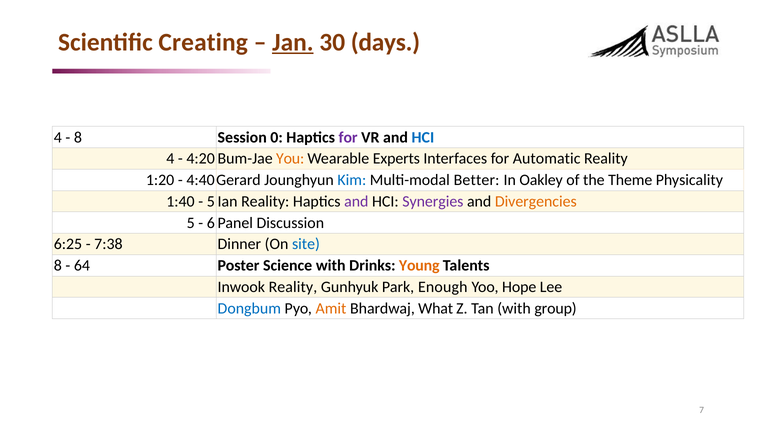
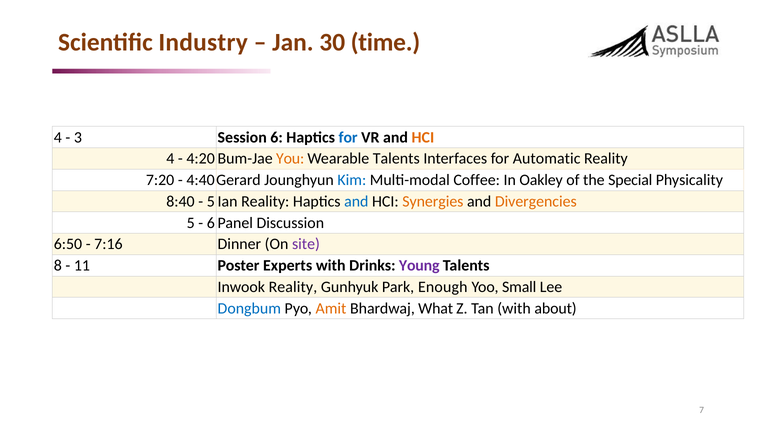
Creating: Creating -> Industry
Jan underline: present -> none
days: days -> time
8 at (78, 137): 8 -> 3
0: 0 -> 6
for at (348, 137) colour: purple -> blue
HCI at (423, 137) colour: blue -> orange
Wearable Experts: Experts -> Talents
1:20: 1:20 -> 7:20
Better: Better -> Coffee
Theme: Theme -> Special
1:40: 1:40 -> 8:40
and at (356, 201) colour: purple -> blue
Synergies colour: purple -> orange
6:25: 6:25 -> 6:50
7:38: 7:38 -> 7:16
site colour: blue -> purple
64: 64 -> 11
Science: Science -> Experts
Young colour: orange -> purple
Hope: Hope -> Small
group: group -> about
